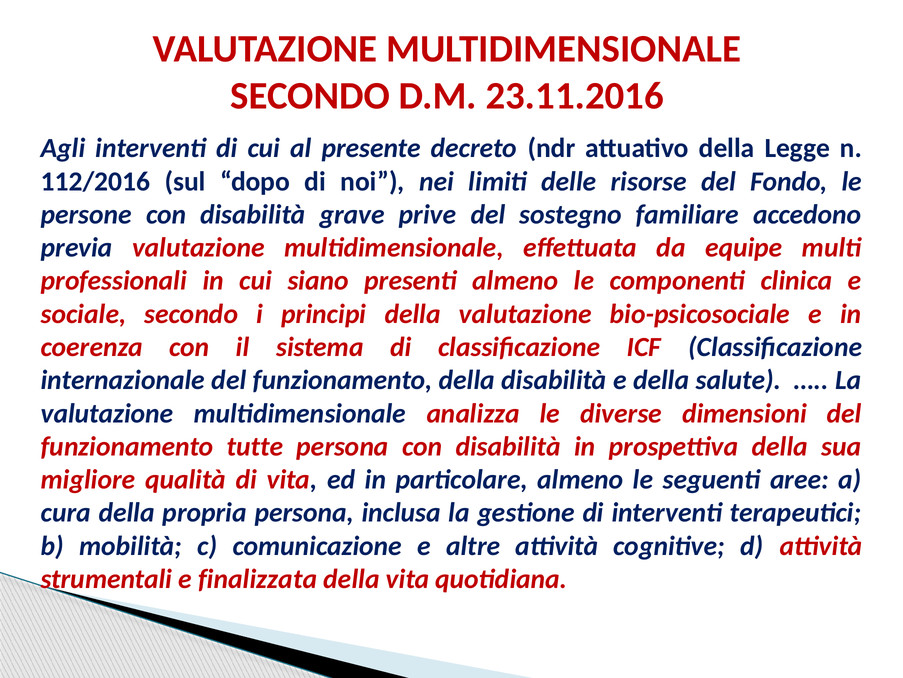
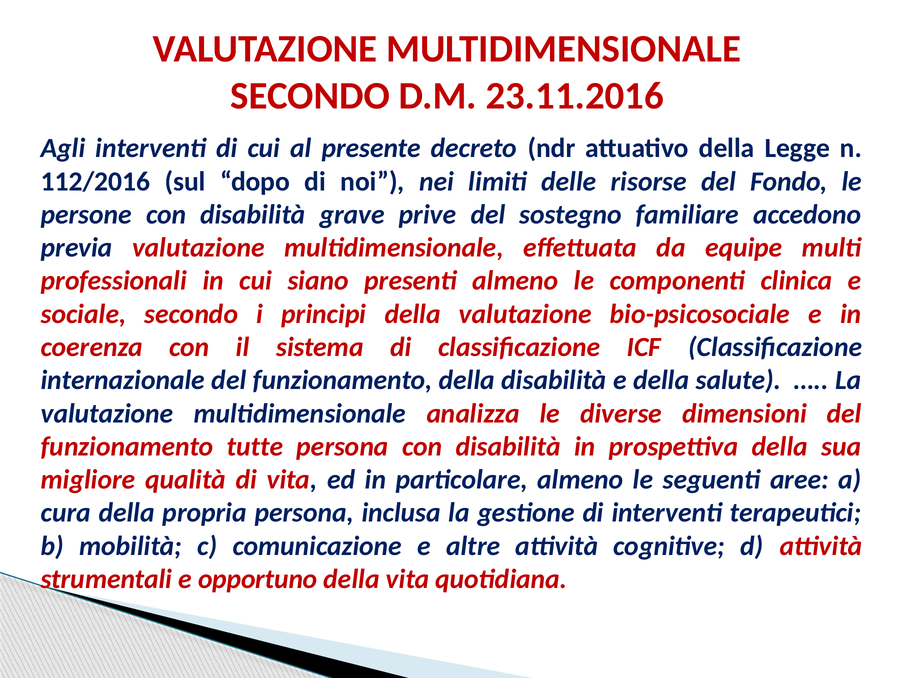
finalizzata: finalizzata -> opportuno
